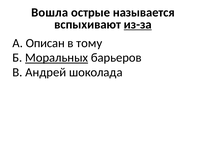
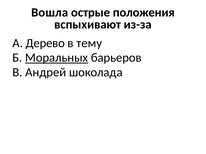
называется: называется -> положения
из-за underline: present -> none
Описан: Описан -> Дерево
тому: тому -> тему
